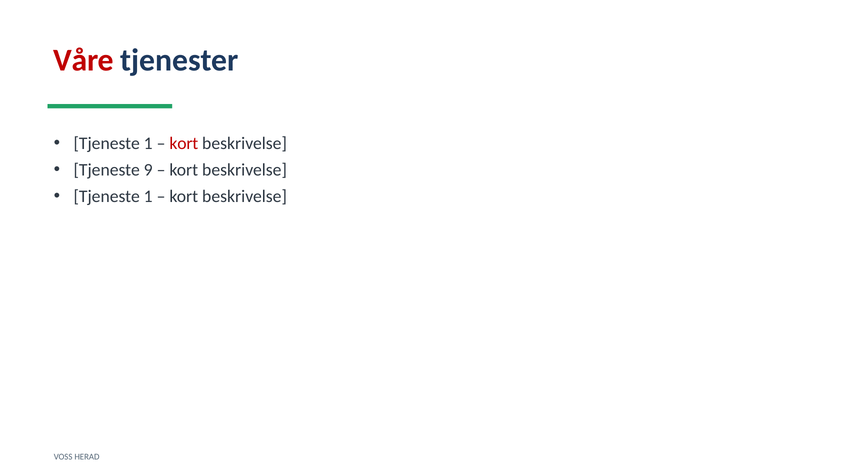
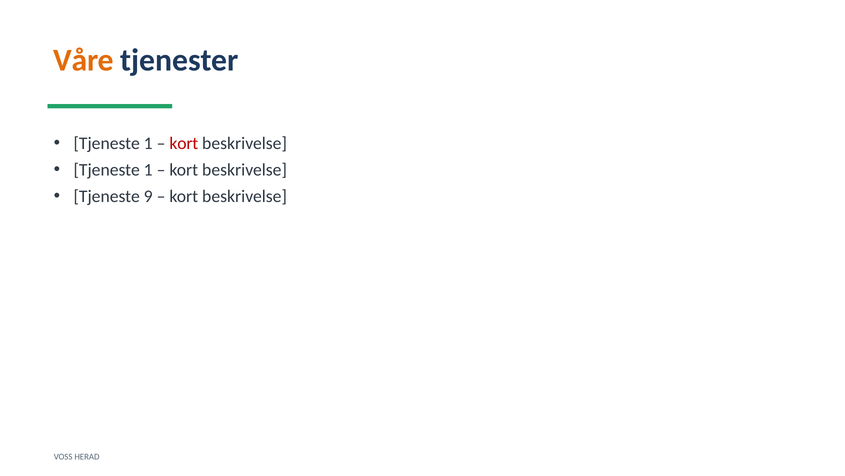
Våre colour: red -> orange
9 at (148, 170): 9 -> 1
1 at (148, 196): 1 -> 9
